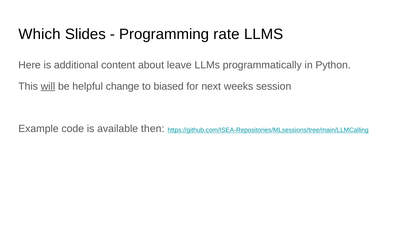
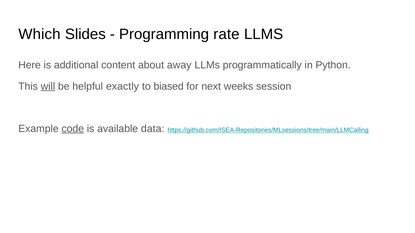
leave: leave -> away
change: change -> exactly
code underline: none -> present
then: then -> data
